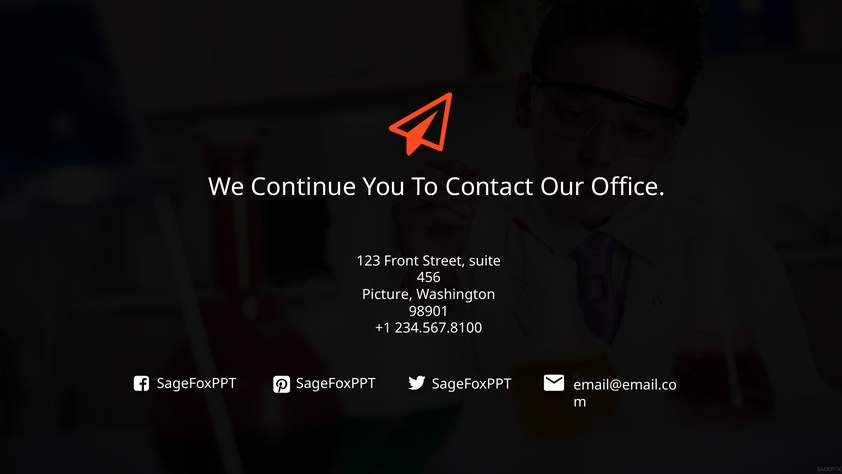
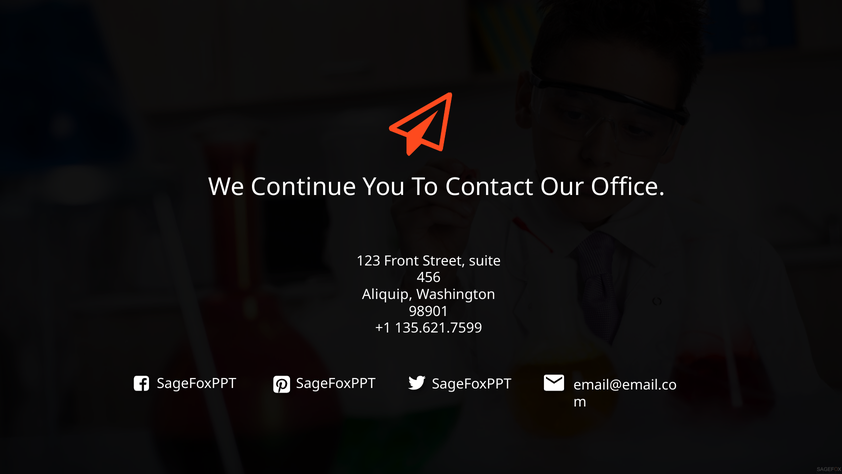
Picture: Picture -> Aliquip
234.567.8100: 234.567.8100 -> 135.621.7599
